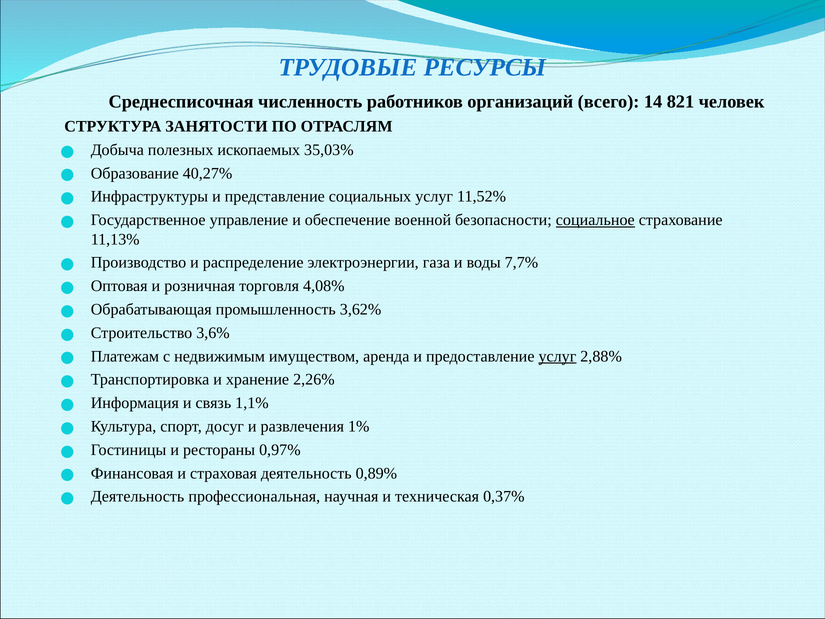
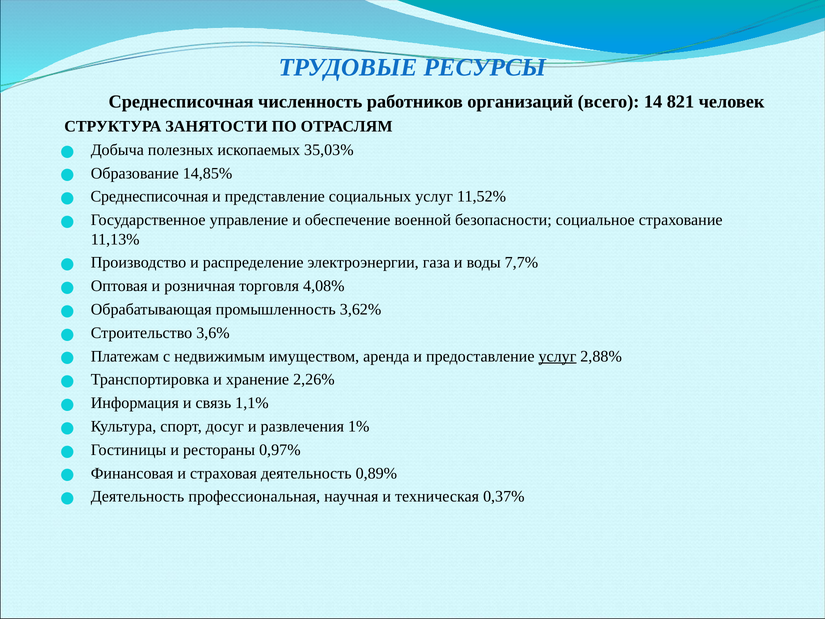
40,27%: 40,27% -> 14,85%
Инфраструктуры at (149, 197): Инфраструктуры -> Среднесписочная
социальное underline: present -> none
